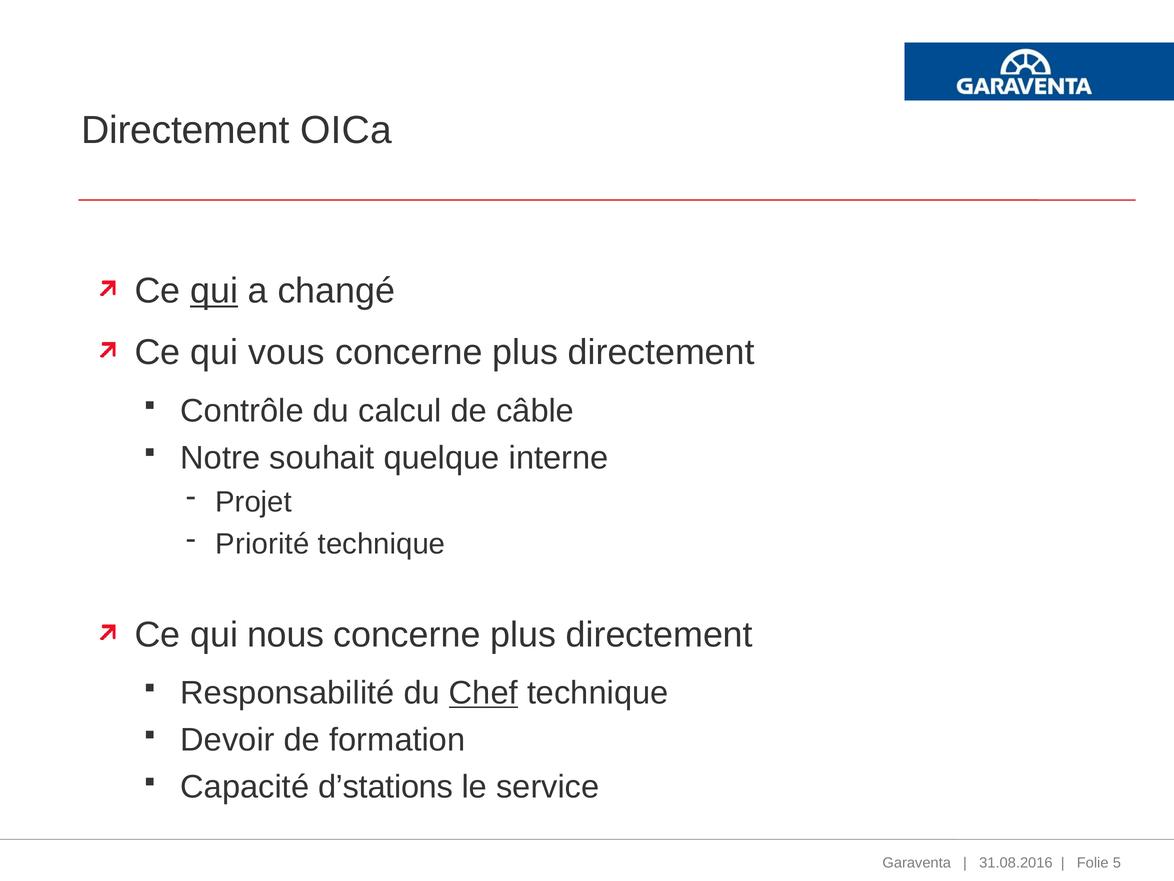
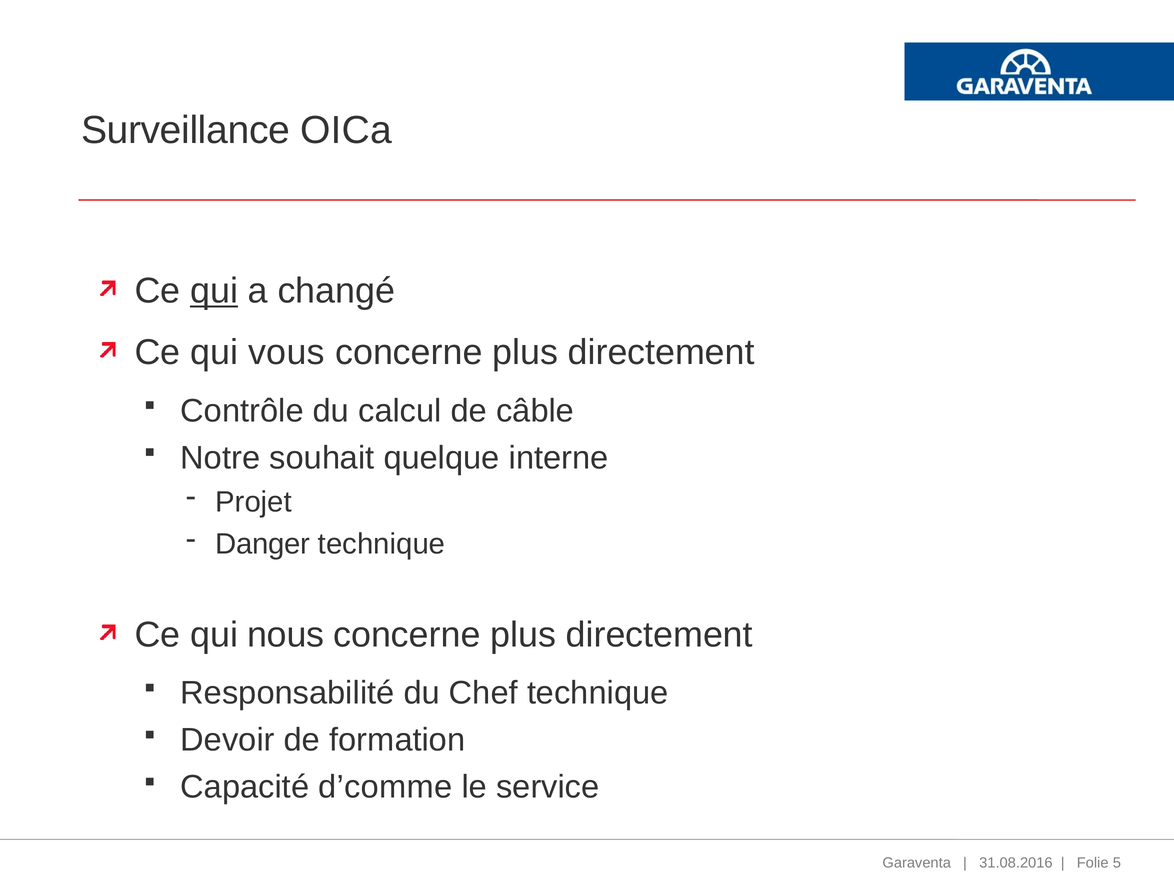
Directement at (185, 130): Directement -> Surveillance
Priorité: Priorité -> Danger
Chef underline: present -> none
d’stations: d’stations -> d’comme
